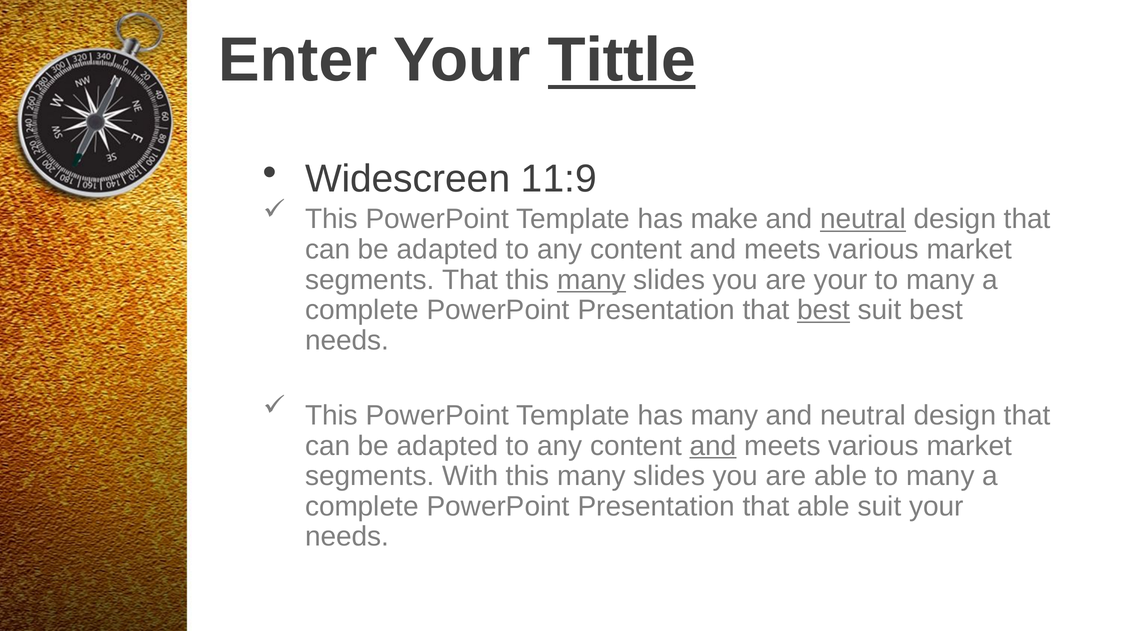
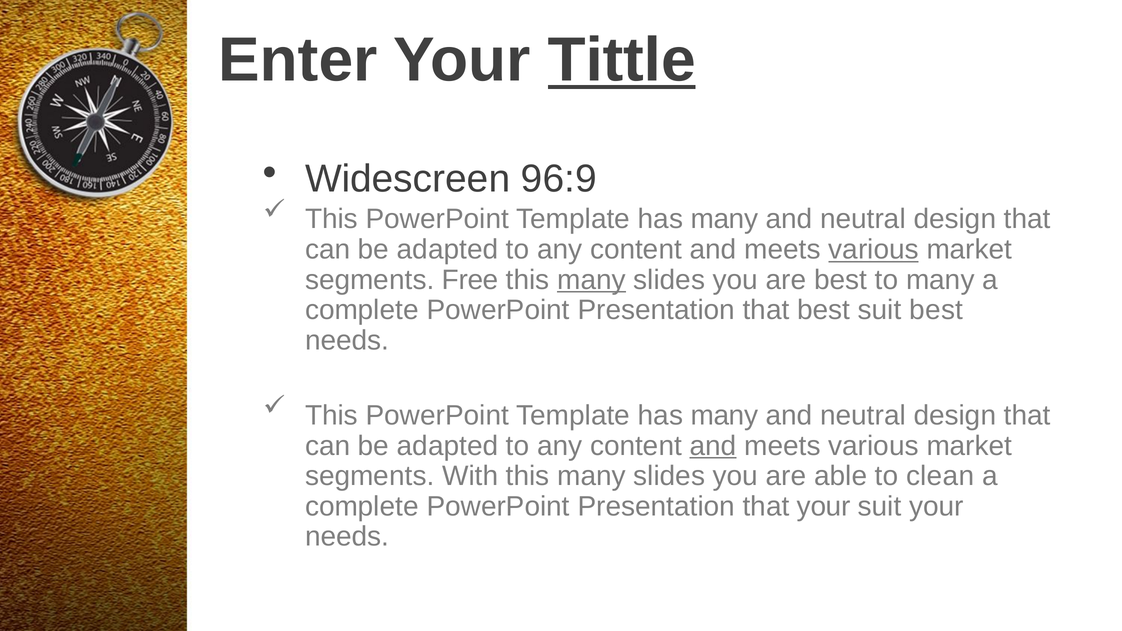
11:9: 11:9 -> 96:9
make at (724, 219): make -> many
neutral at (863, 219) underline: present -> none
various at (874, 250) underline: none -> present
segments That: That -> Free
are your: your -> best
best at (824, 310) underline: present -> none
able to many: many -> clean
that able: able -> your
